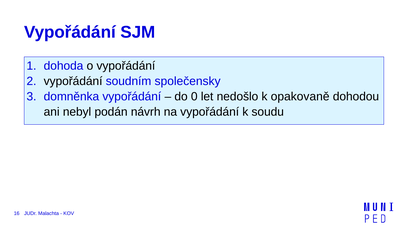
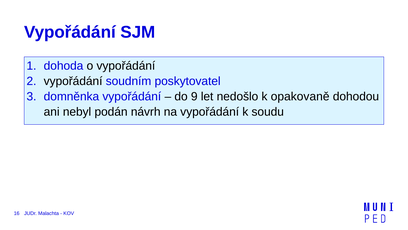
společensky: společensky -> poskytovatel
0: 0 -> 9
